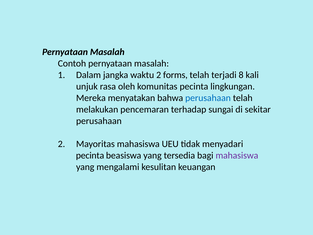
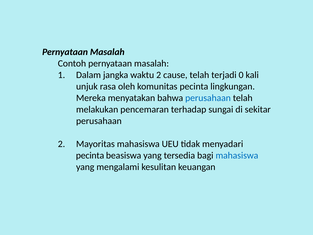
forms: forms -> cause
8: 8 -> 0
mahasiswa at (237, 155) colour: purple -> blue
